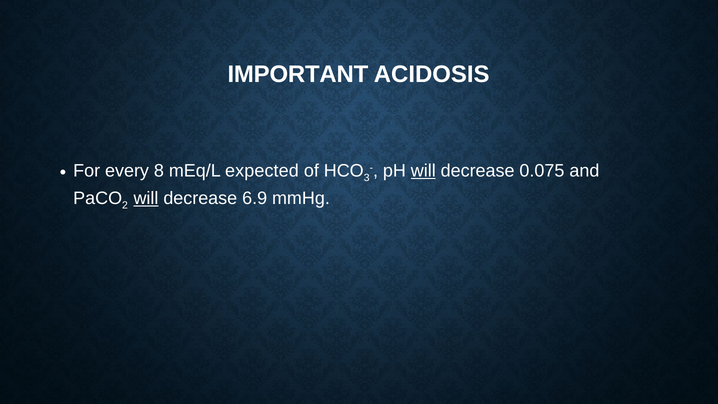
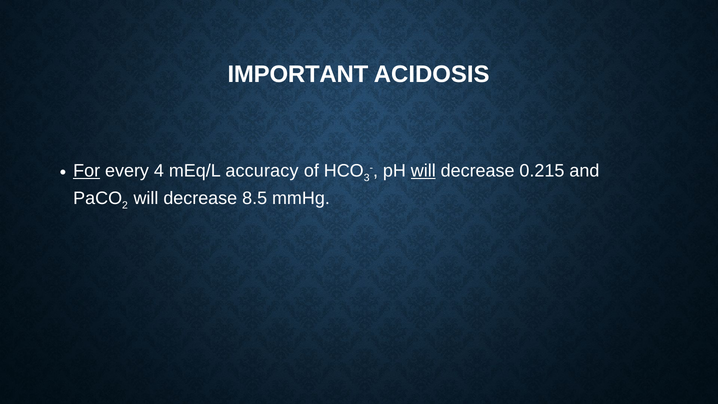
For underline: none -> present
8: 8 -> 4
expected: expected -> accuracy
0.075: 0.075 -> 0.215
will at (146, 198) underline: present -> none
6.9: 6.9 -> 8.5
